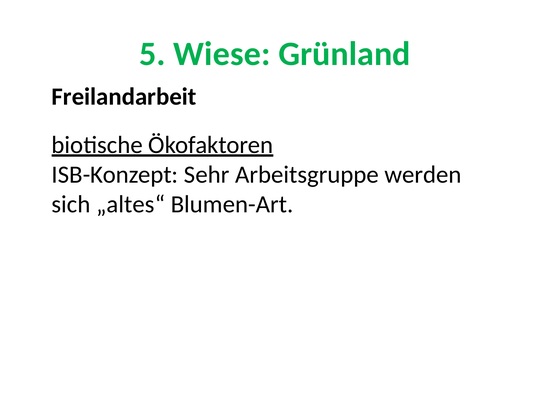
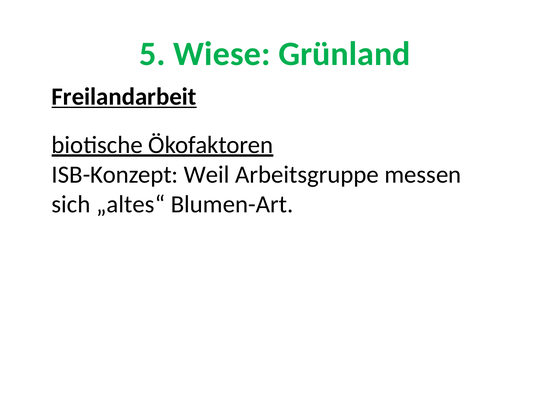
Freilandarbeit underline: none -> present
Sehr: Sehr -> Weil
werden: werden -> messen
